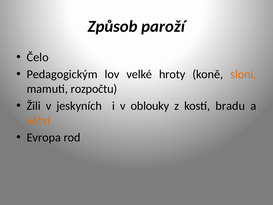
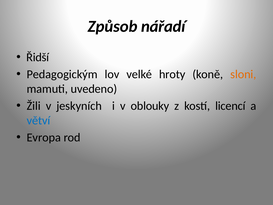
paroží: paroží -> nářadí
Čelo: Čelo -> Řidší
rozpočtu: rozpočtu -> uvedeno
bradu: bradu -> licencí
větví colour: orange -> blue
